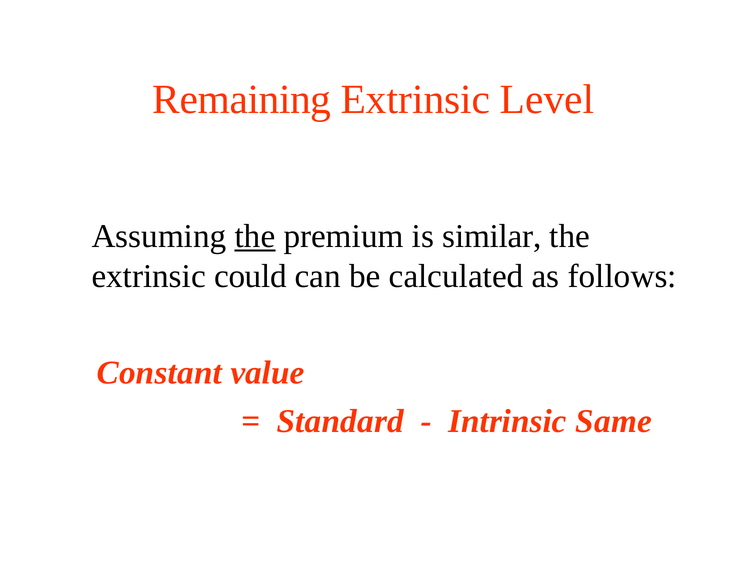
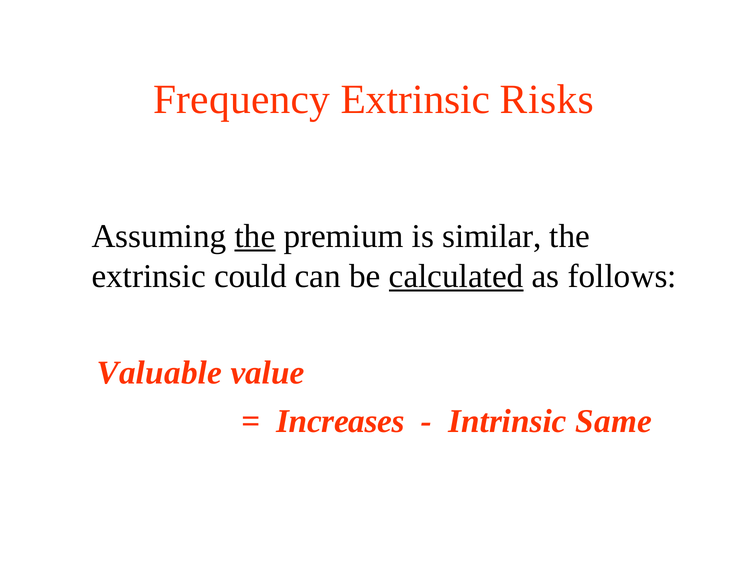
Remaining: Remaining -> Frequency
Level: Level -> Risks
calculated underline: none -> present
Constant: Constant -> Valuable
Standard: Standard -> Increases
